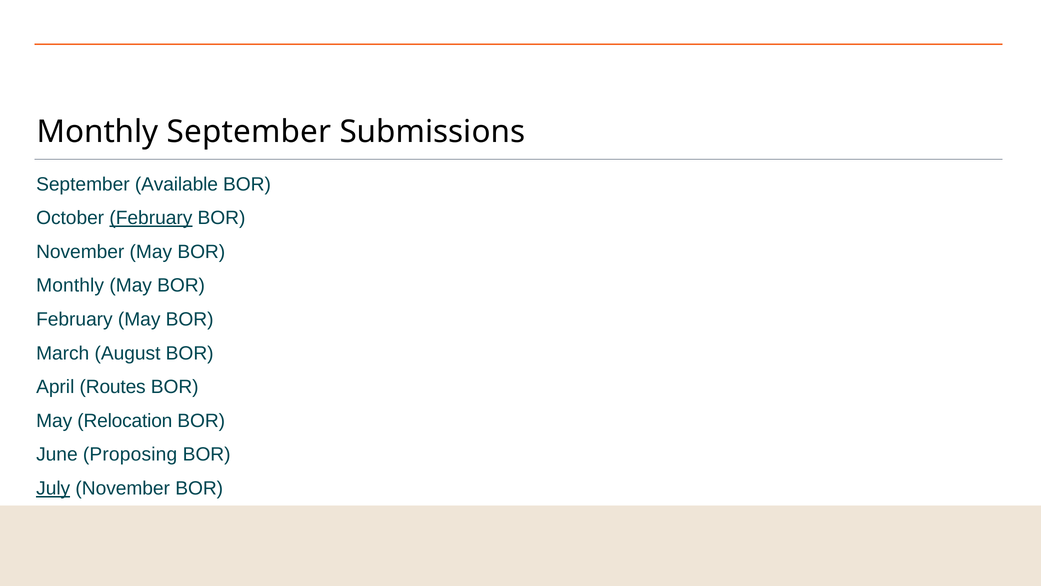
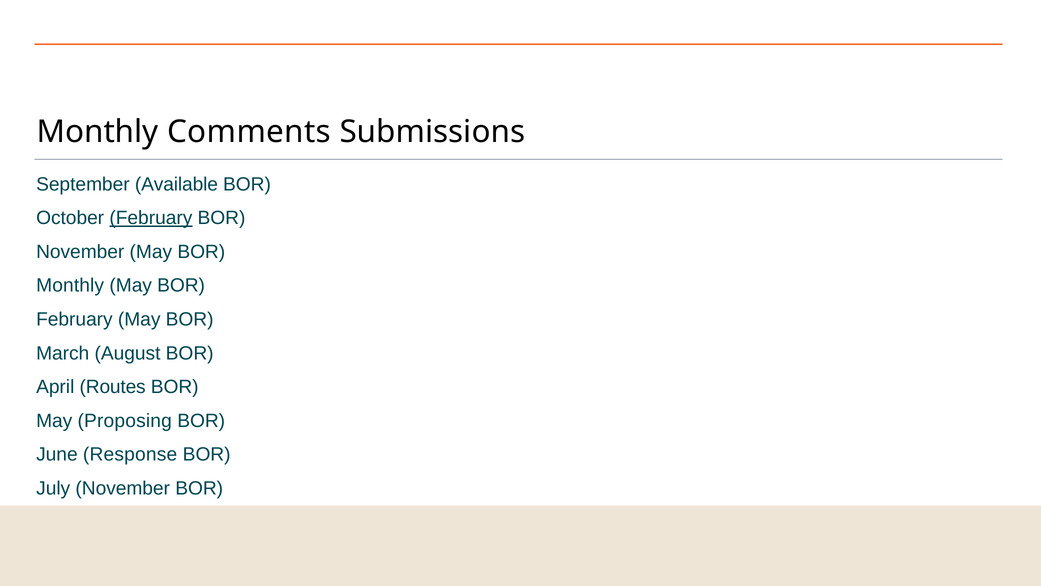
Monthly September: September -> Comments
Relocation: Relocation -> Proposing
Proposing: Proposing -> Response
July underline: present -> none
